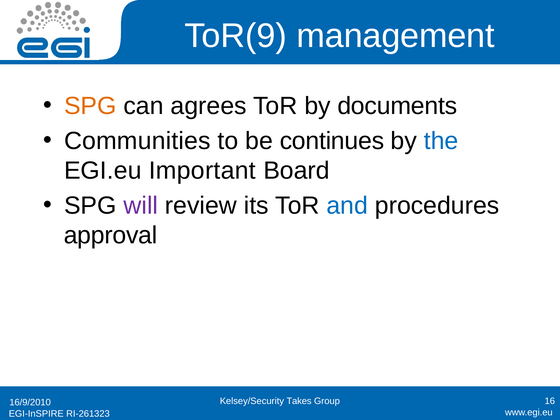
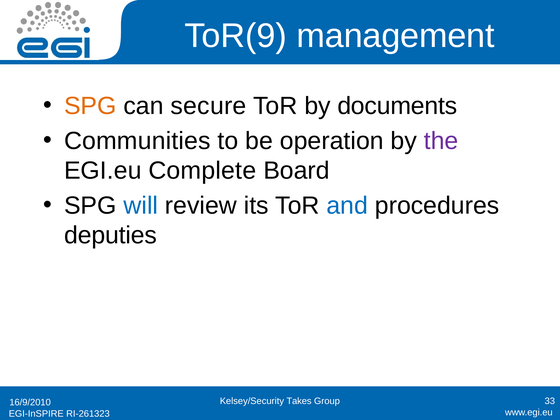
agrees: agrees -> secure
continues: continues -> operation
the colour: blue -> purple
Important: Important -> Complete
will colour: purple -> blue
approval: approval -> deputies
16: 16 -> 33
